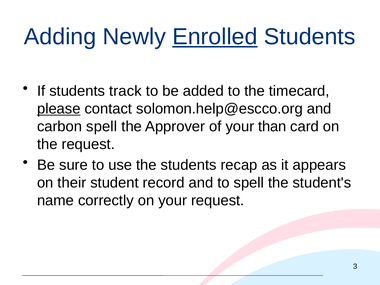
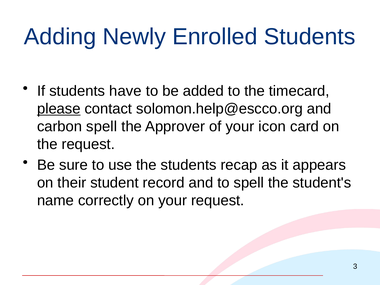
Enrolled underline: present -> none
track: track -> have
than: than -> icon
